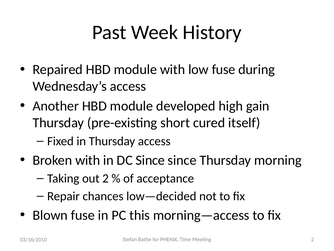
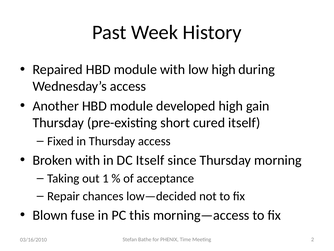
low fuse: fuse -> high
DC Since: Since -> Itself
out 2: 2 -> 1
